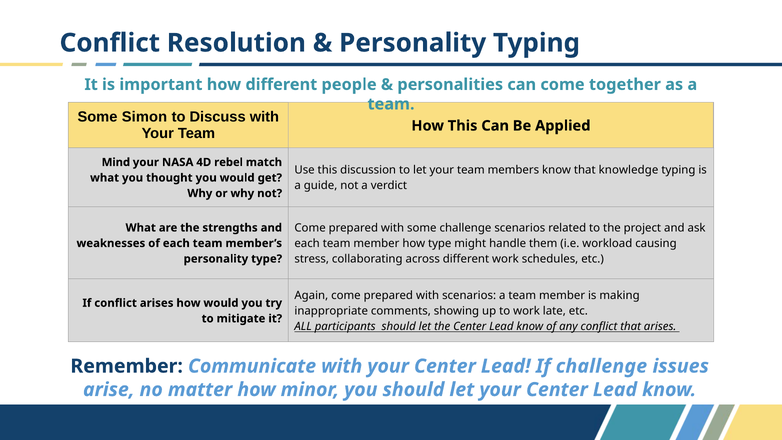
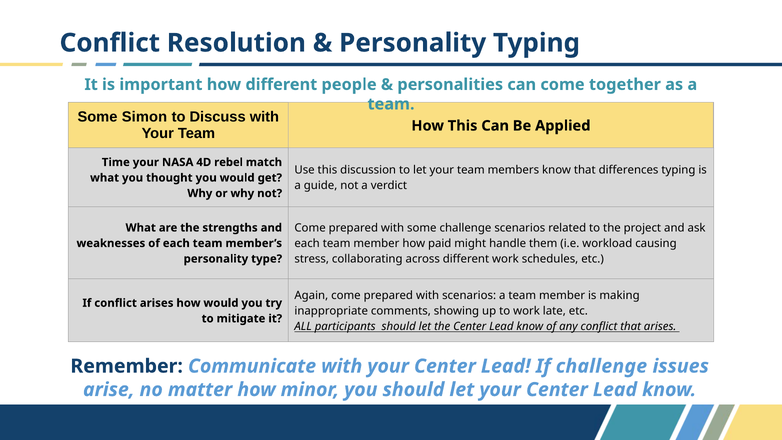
Mind: Mind -> Time
knowledge: knowledge -> differences
how type: type -> paid
